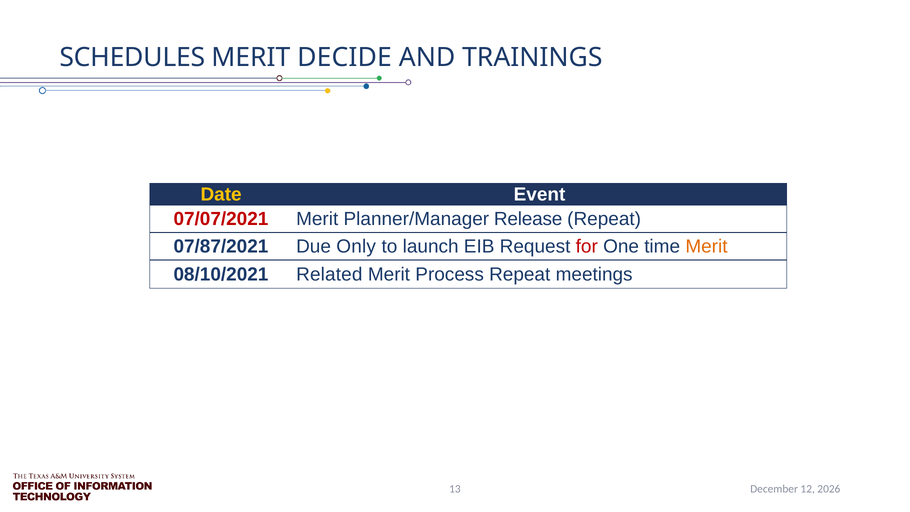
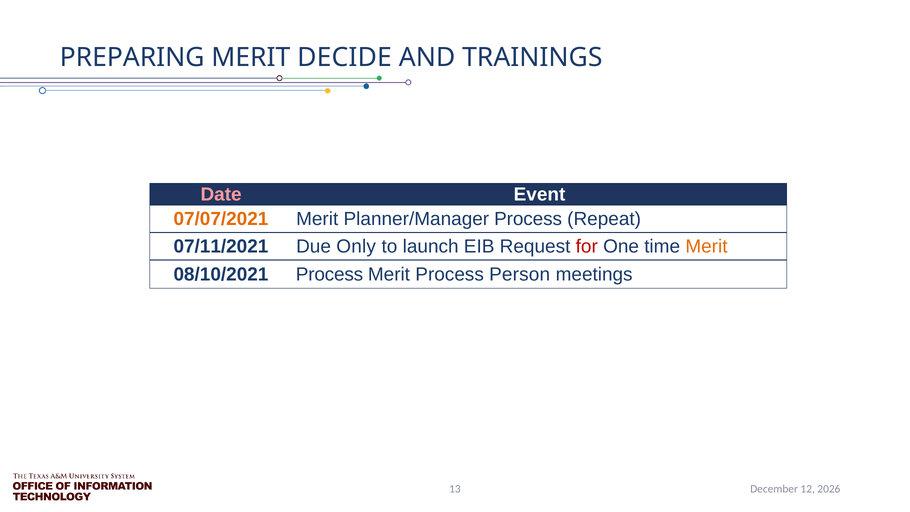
SCHEDULES: SCHEDULES -> PREPARING
Date colour: yellow -> pink
07/07/2021 colour: red -> orange
Planner/Manager Release: Release -> Process
07/87/2021: 07/87/2021 -> 07/11/2021
08/10/2021 Related: Related -> Process
Process Repeat: Repeat -> Person
